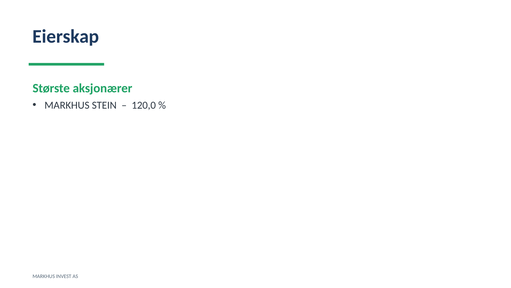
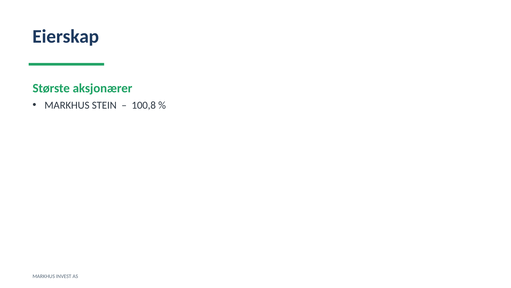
120,0: 120,0 -> 100,8
